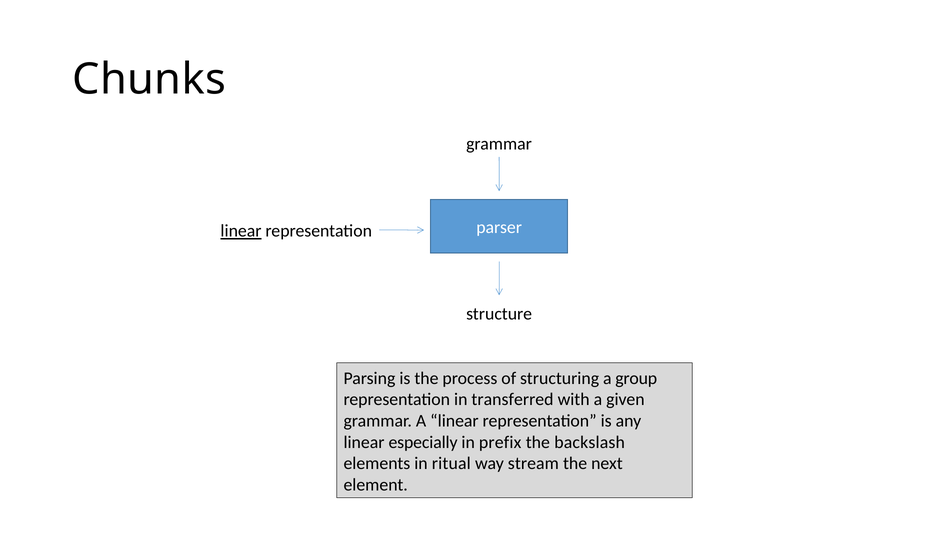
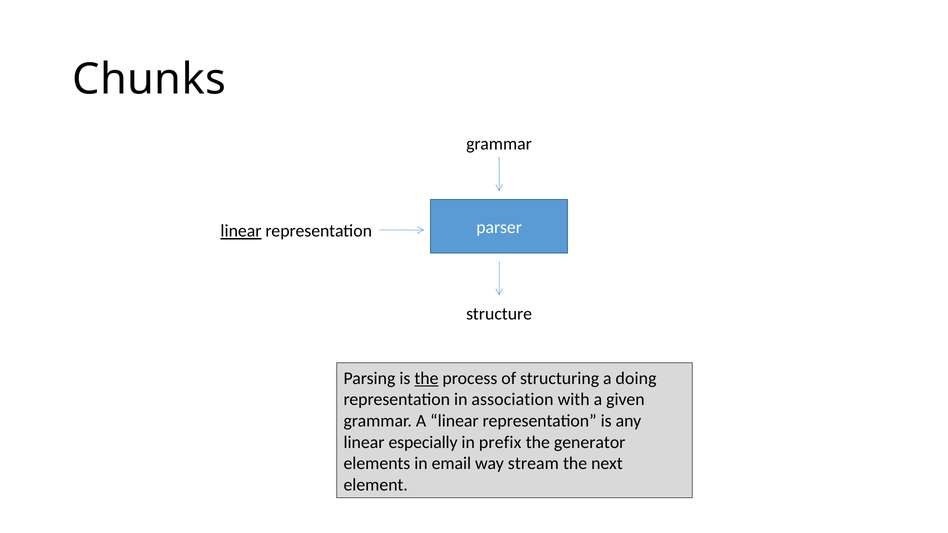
the at (426, 378) underline: none -> present
group: group -> doing
transferred: transferred -> association
backslash: backslash -> generator
ritual: ritual -> email
